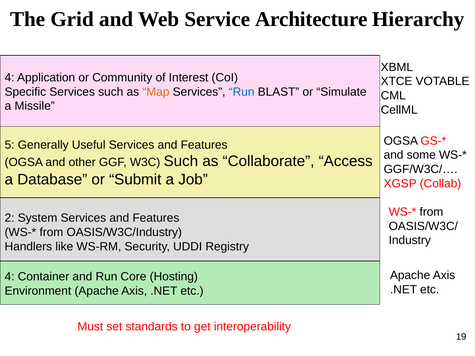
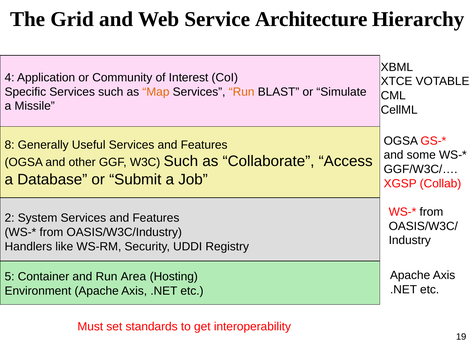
Run at (242, 92) colour: blue -> orange
5: 5 -> 8
4 at (10, 277): 4 -> 5
Core: Core -> Area
